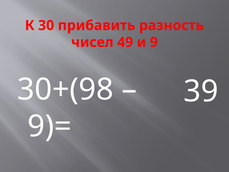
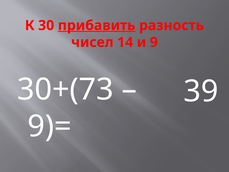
прибавить underline: none -> present
49: 49 -> 14
30+(98: 30+(98 -> 30+(73
